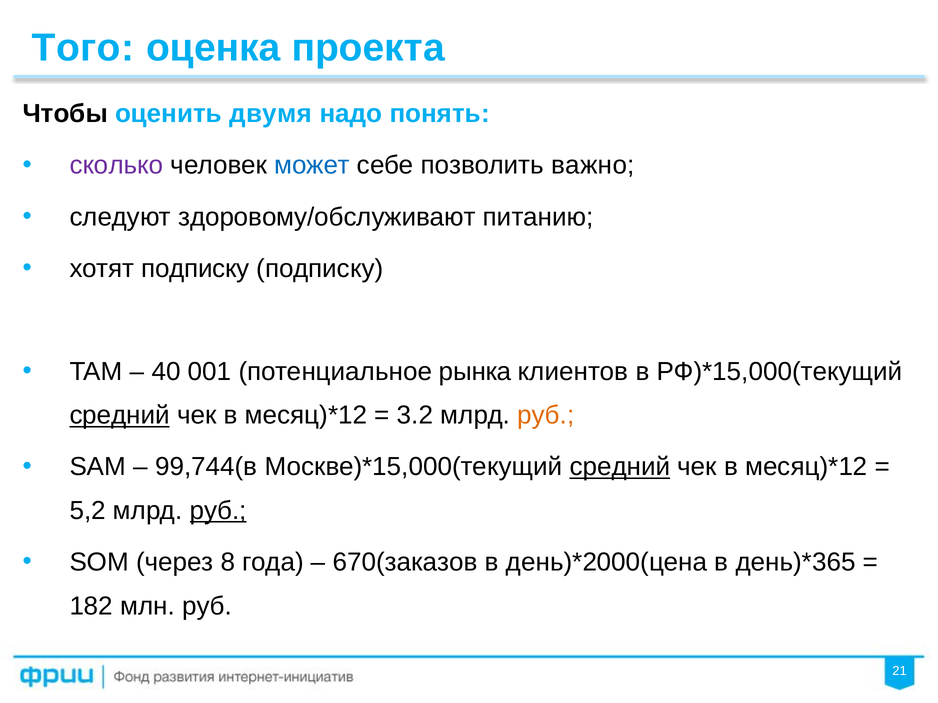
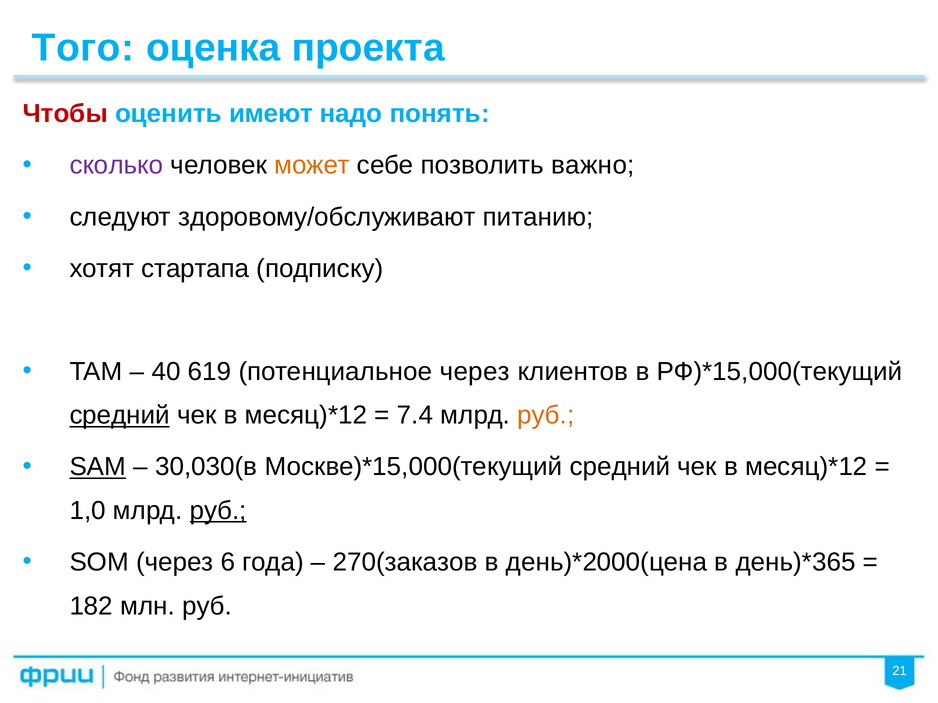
Чтобы colour: black -> red
двумя: двумя -> имеют
может colour: blue -> orange
хотят подписку: подписку -> стартапа
001: 001 -> 619
потенциальное рынка: рынка -> через
3.2: 3.2 -> 7.4
SAM underline: none -> present
99,744(в: 99,744(в -> 30,030(в
средний at (620, 467) underline: present -> none
5,2: 5,2 -> 1,0
8: 8 -> 6
670(заказов: 670(заказов -> 270(заказов
